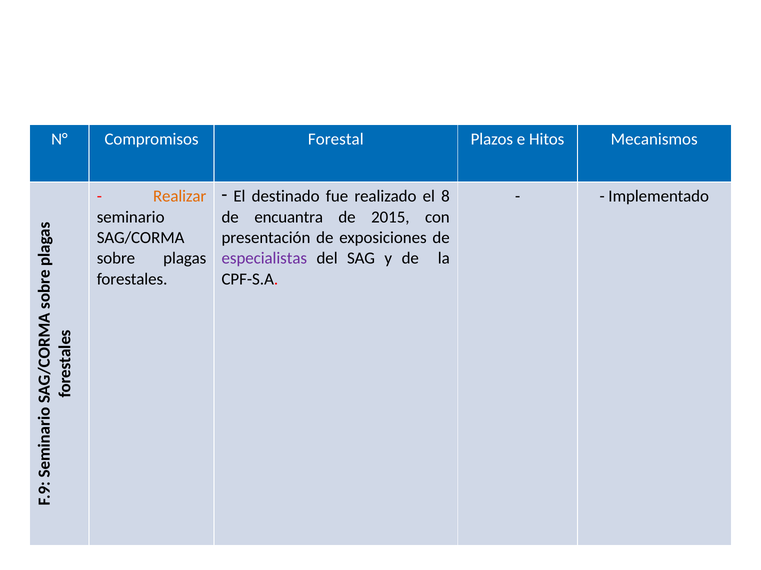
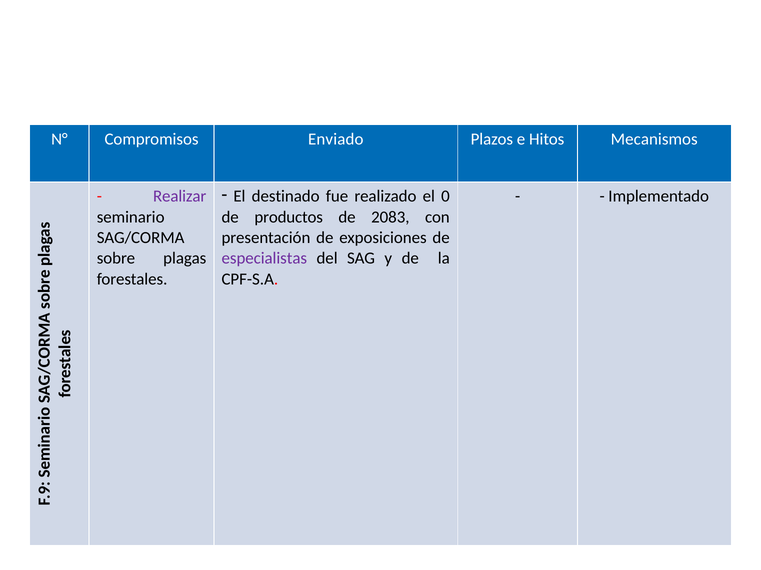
Forestal: Forestal -> Enviado
8: 8 -> 0
Realizar colour: orange -> purple
encuantra: encuantra -> productos
2015: 2015 -> 2083
